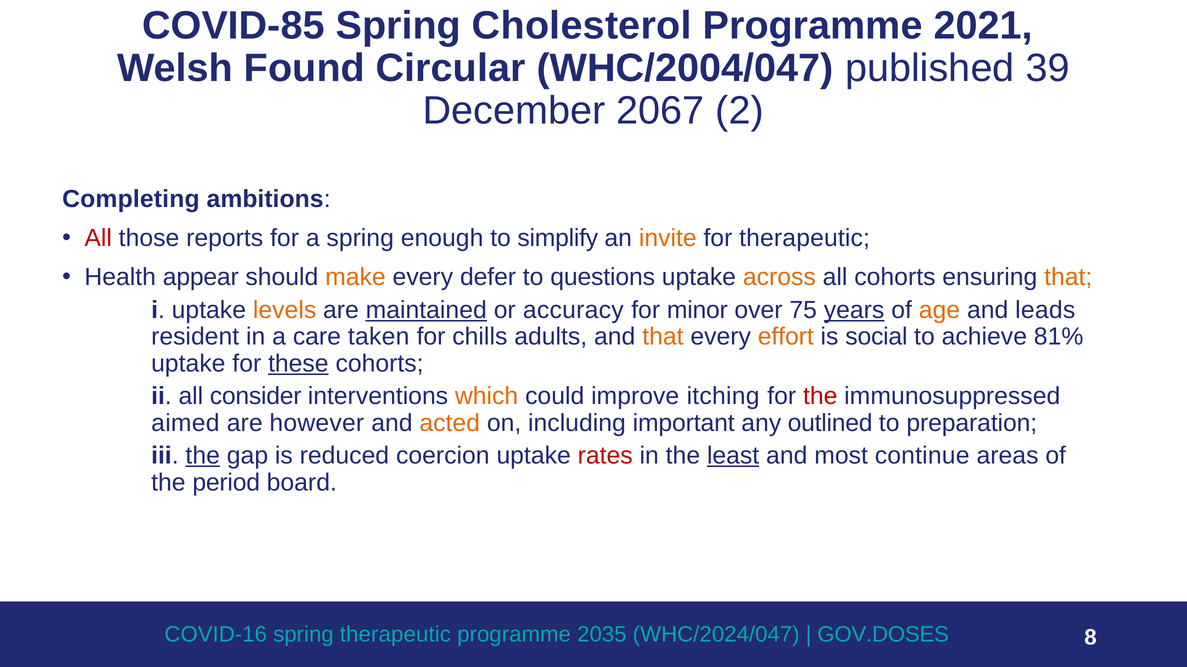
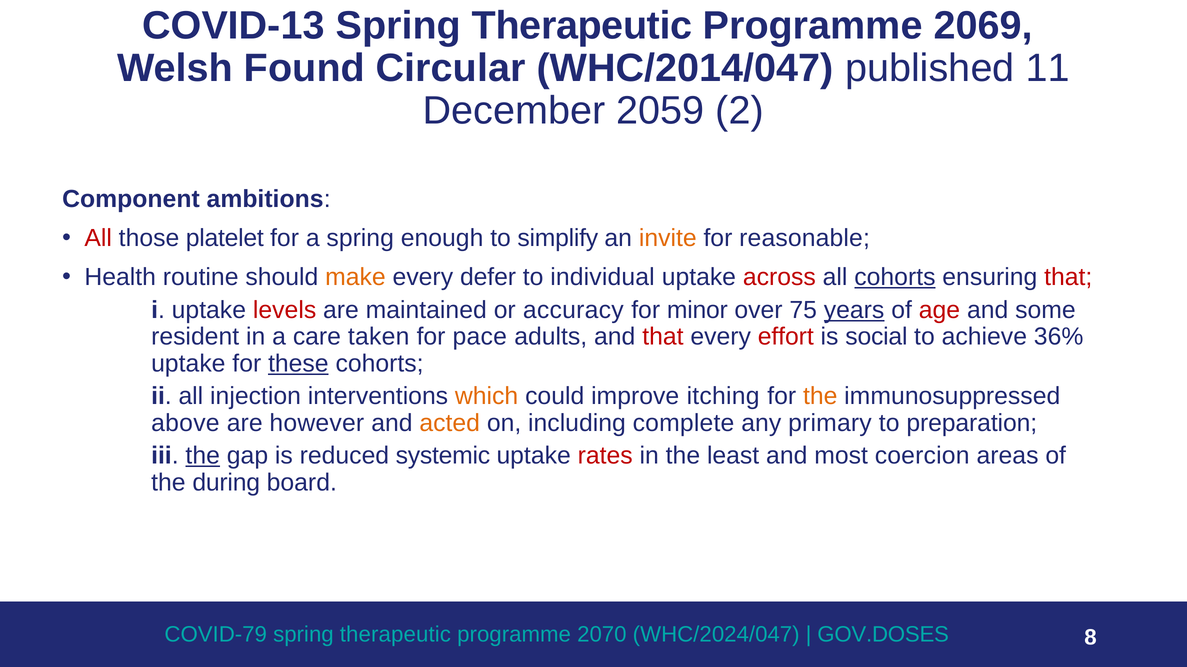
COVID-85: COVID-85 -> COVID-13
Cholesterol at (582, 26): Cholesterol -> Therapeutic
2021: 2021 -> 2069
WHC/2004/047: WHC/2004/047 -> WHC/2014/047
39: 39 -> 11
2067: 2067 -> 2059
Completing: Completing -> Component
reports: reports -> platelet
for therapeutic: therapeutic -> reasonable
appear: appear -> routine
questions: questions -> individual
across colour: orange -> red
cohorts at (895, 278) underline: none -> present
that at (1068, 278) colour: orange -> red
levels colour: orange -> red
maintained underline: present -> none
age colour: orange -> red
leads: leads -> some
chills: chills -> pace
that at (663, 337) colour: orange -> red
effort colour: orange -> red
81%: 81% -> 36%
consider: consider -> injection
the at (820, 397) colour: red -> orange
aimed: aimed -> above
important: important -> complete
outlined: outlined -> primary
coercion: coercion -> systemic
least underline: present -> none
continue: continue -> coercion
period: period -> during
COVID-16: COVID-16 -> COVID-79
2035: 2035 -> 2070
